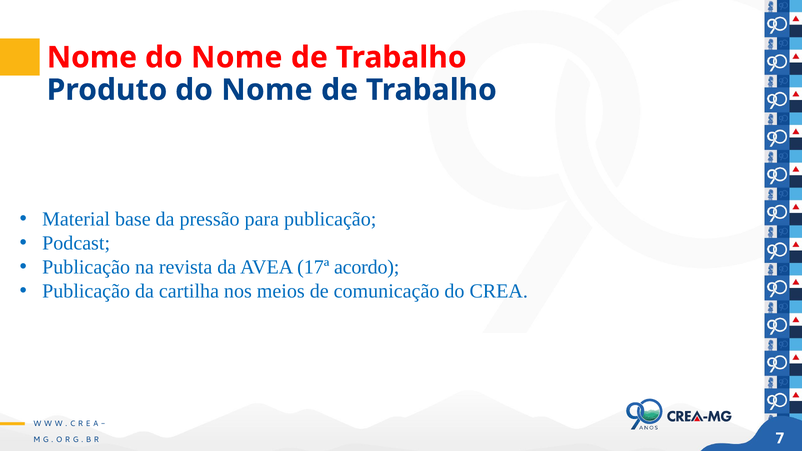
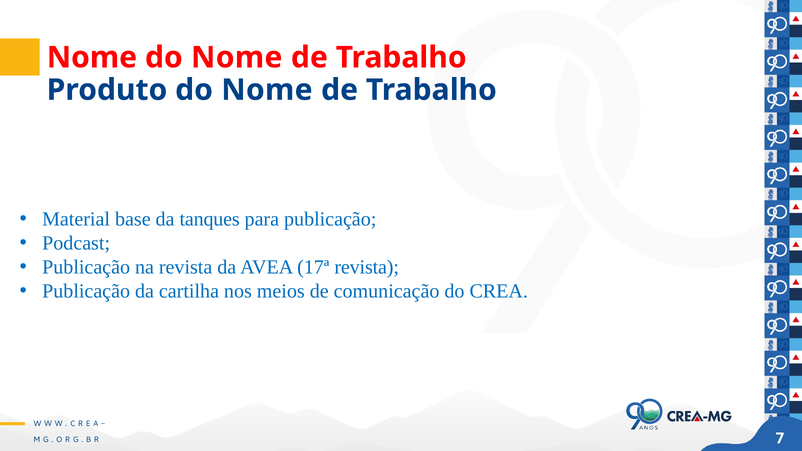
pressão: pressão -> tanques
17ª acordo: acordo -> revista
